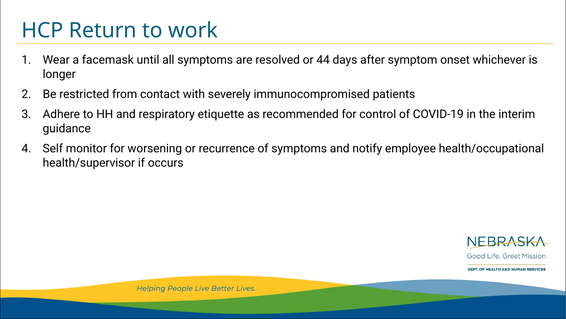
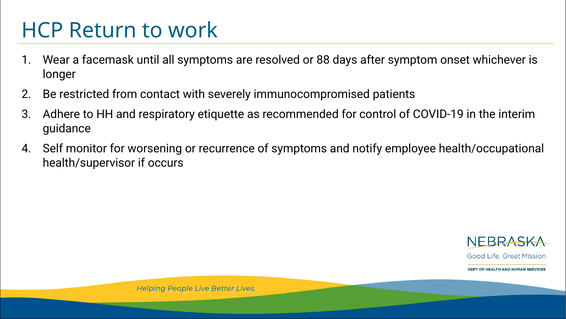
44: 44 -> 88
